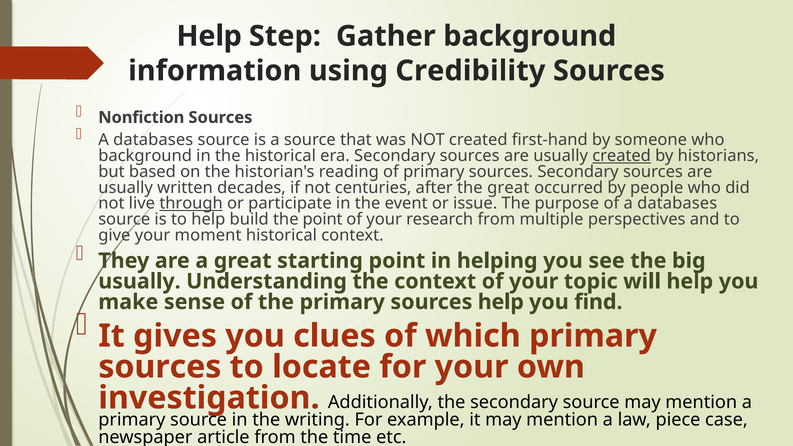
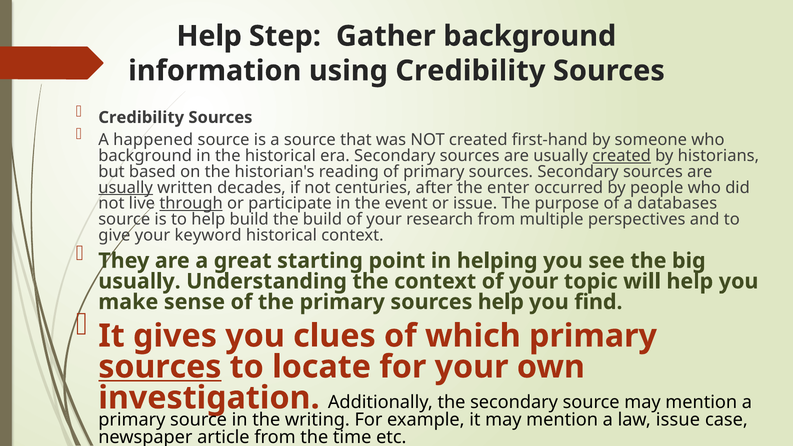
Nonfiction at (141, 117): Nonfiction -> Credibility
databases at (153, 140): databases -> happened
usually at (126, 188) underline: none -> present
the great: great -> enter
the point: point -> build
moment: moment -> keyword
sources at (160, 367) underline: none -> present
law piece: piece -> issue
